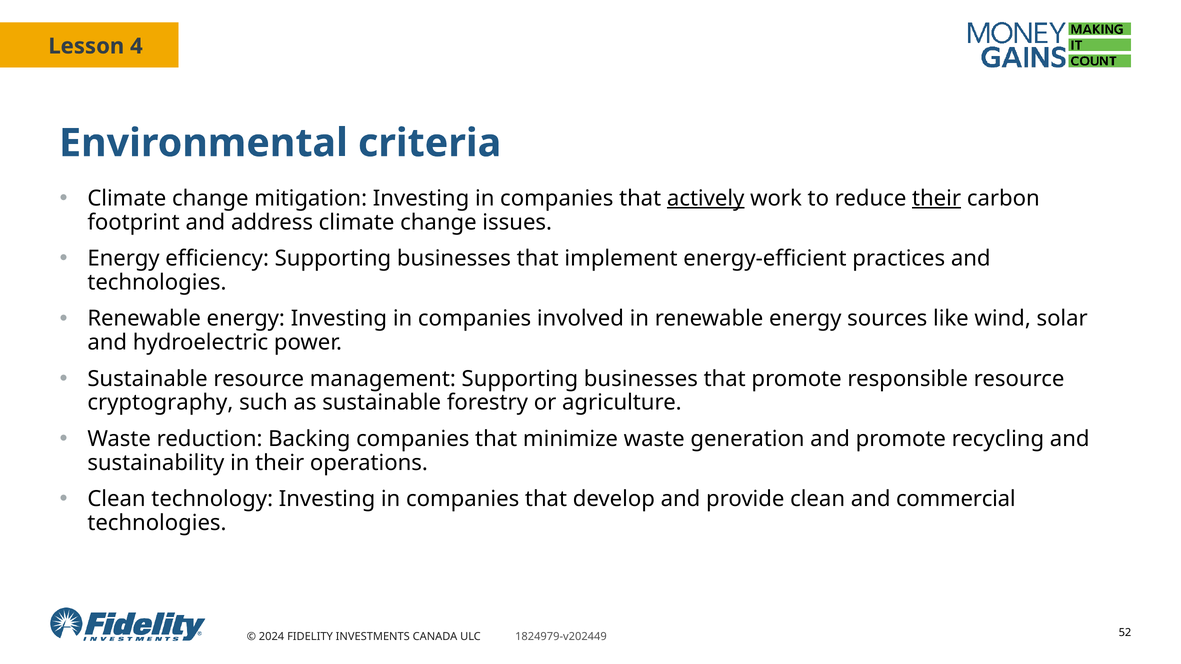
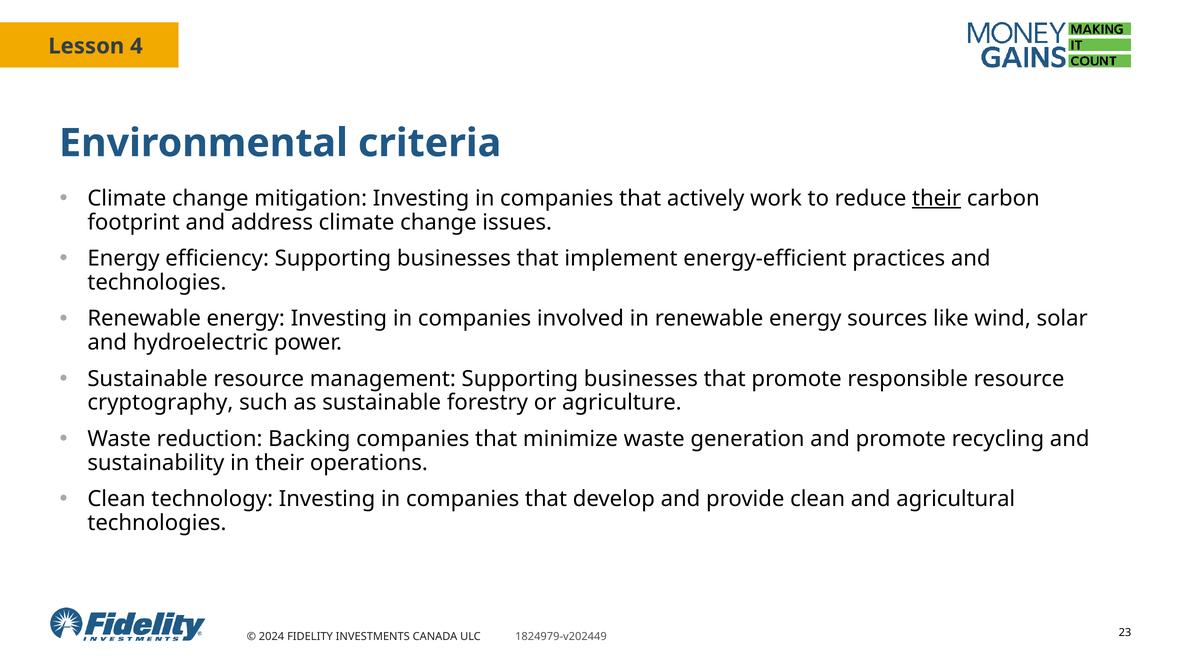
actively underline: present -> none
commercial: commercial -> agricultural
52: 52 -> 23
